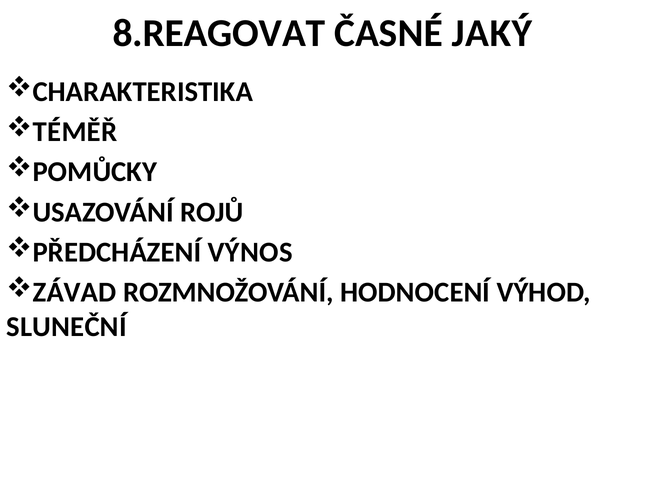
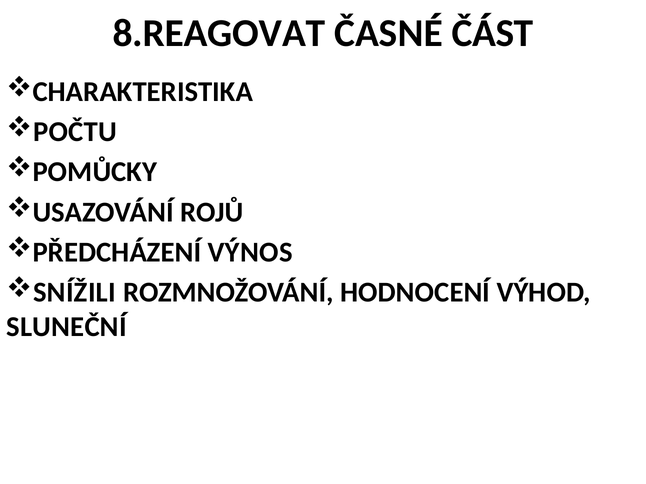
JAKÝ: JAKÝ -> ČÁST
TÉMĚŘ: TÉMĚŘ -> POČTU
ZÁVAD: ZÁVAD -> SNÍŽILI
